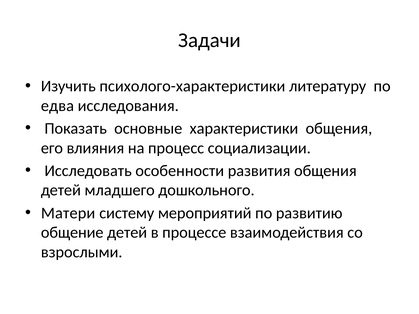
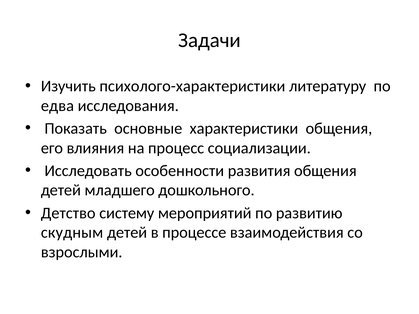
Матери: Матери -> Детство
общение: общение -> скудным
